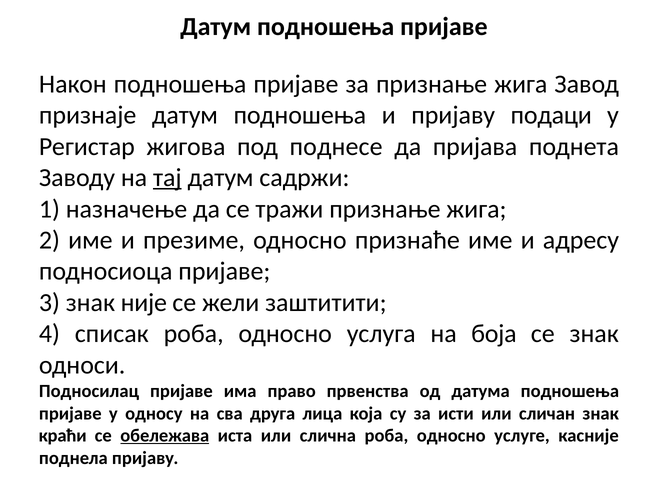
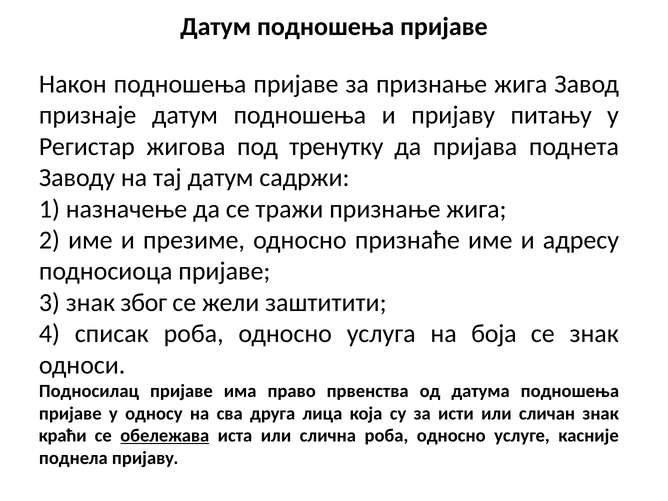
подаци: подаци -> питању
поднесе: поднесе -> тренутку
тај underline: present -> none
није: није -> због
